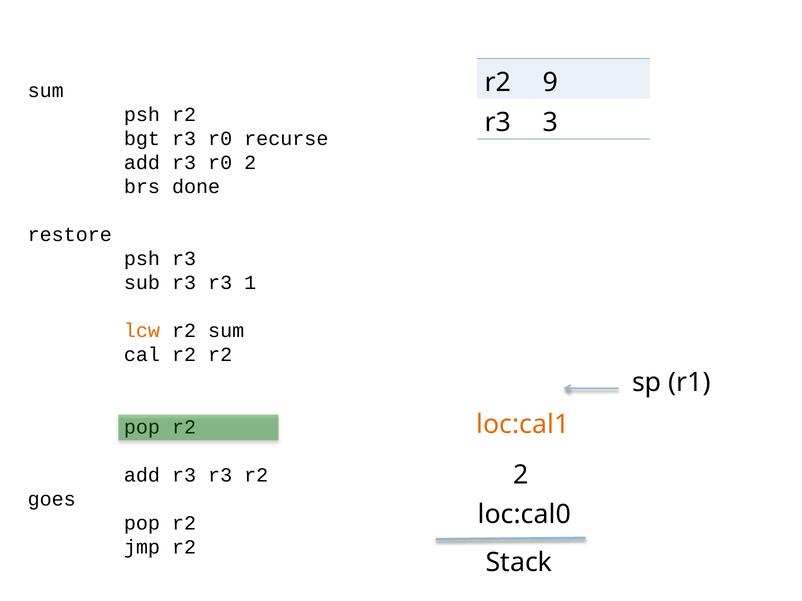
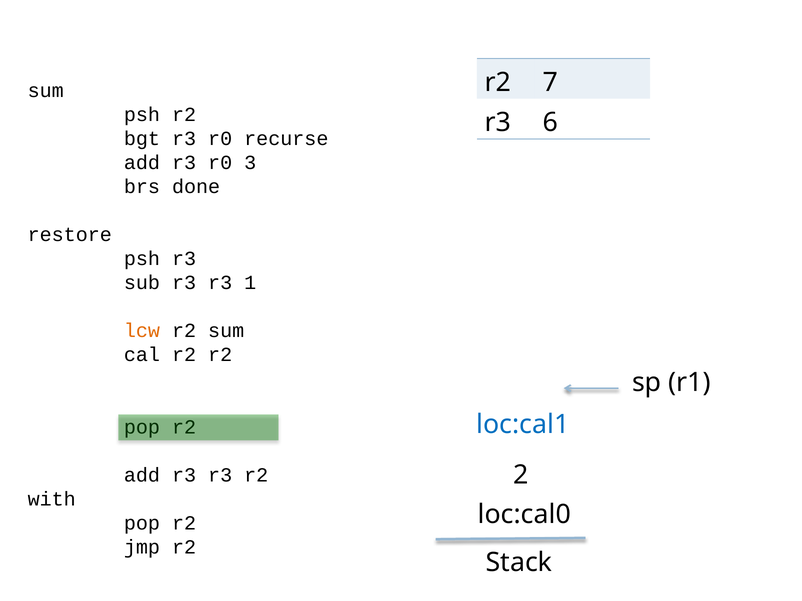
9: 9 -> 7
3: 3 -> 6
r0 2: 2 -> 3
loc:cal1 colour: orange -> blue
goes: goes -> with
